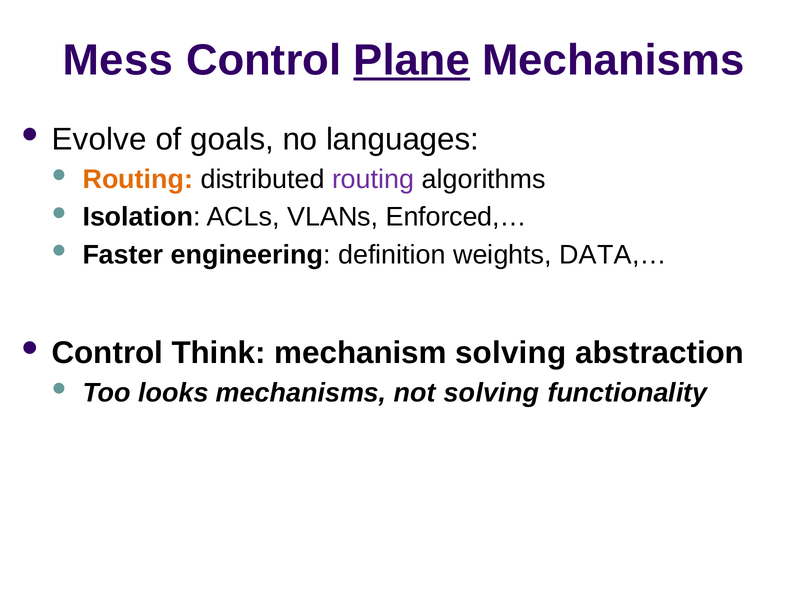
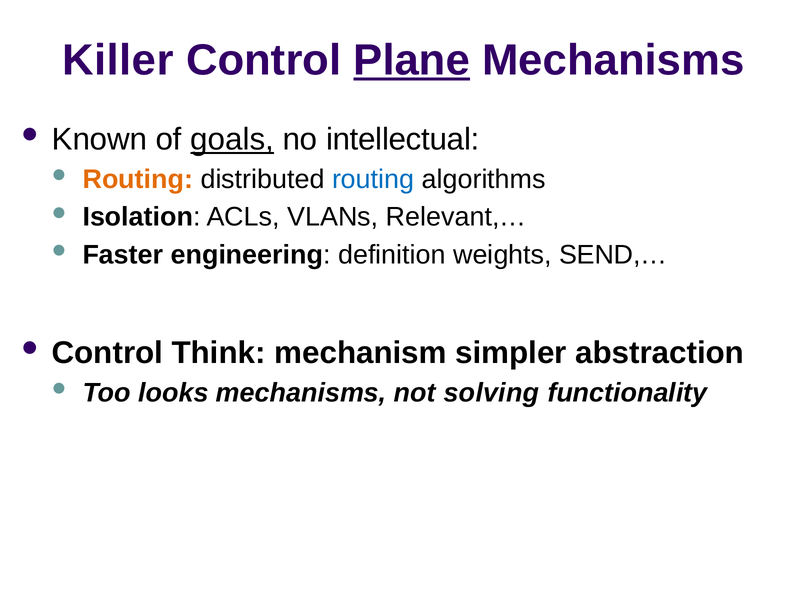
Mess: Mess -> Killer
Evolve: Evolve -> Known
goals underline: none -> present
languages: languages -> intellectual
routing at (373, 179) colour: purple -> blue
Enforced,…: Enforced,… -> Relevant,…
DATA,…: DATA,… -> SEND,…
mechanism solving: solving -> simpler
